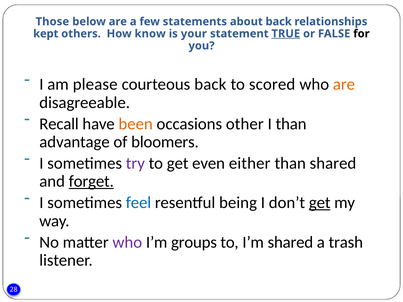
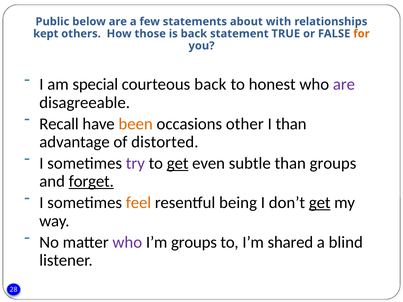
Those: Those -> Public
about back: back -> with
know: know -> those
is your: your -> back
TRUE underline: present -> none
for colour: black -> orange
please: please -> special
scored: scored -> honest
are at (344, 84) colour: orange -> purple
bloomers: bloomers -> distorted
get at (178, 163) underline: none -> present
either: either -> subtle
than shared: shared -> groups
feel colour: blue -> orange
trash: trash -> blind
